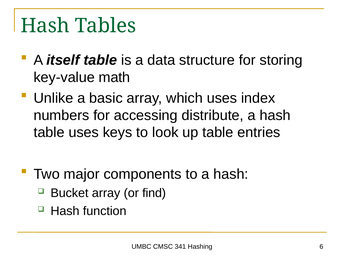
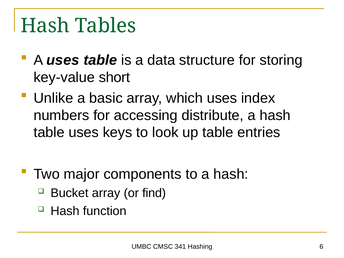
A itself: itself -> uses
math: math -> short
